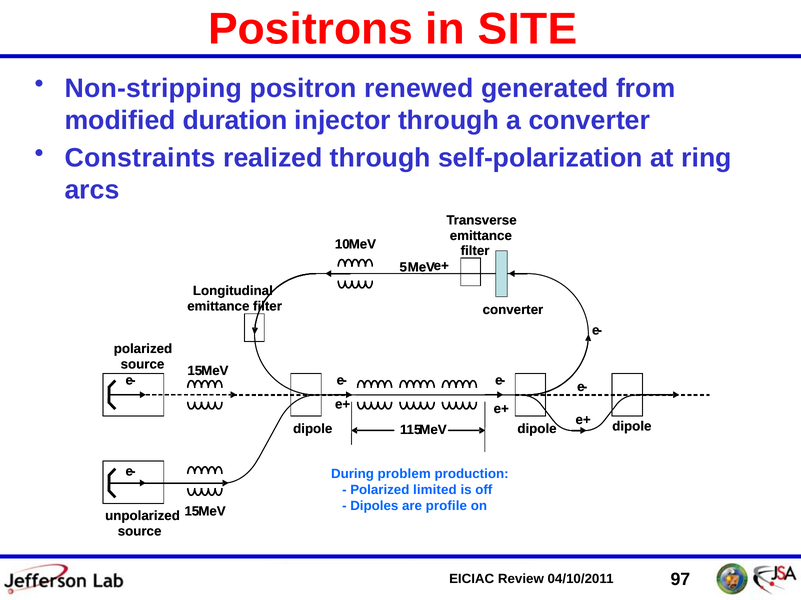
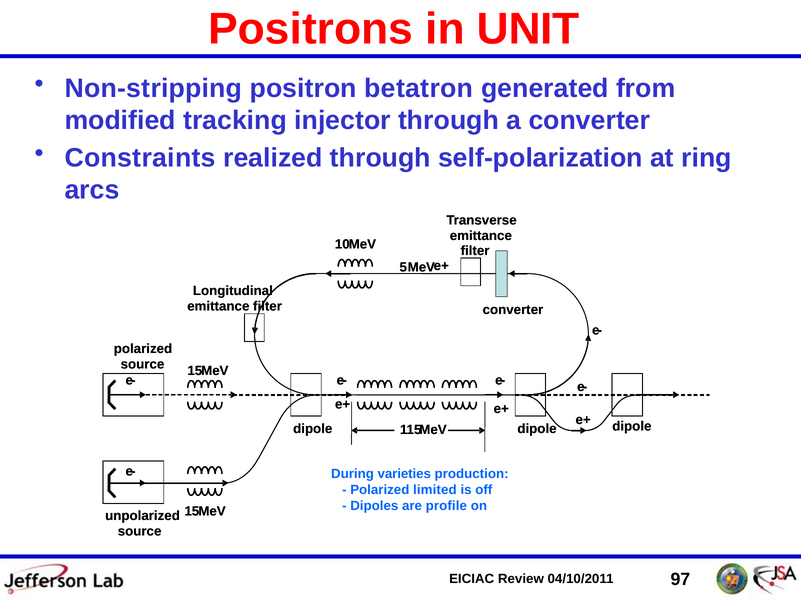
SITE: SITE -> UNIT
renewed: renewed -> betatron
duration: duration -> tracking
problem: problem -> varieties
